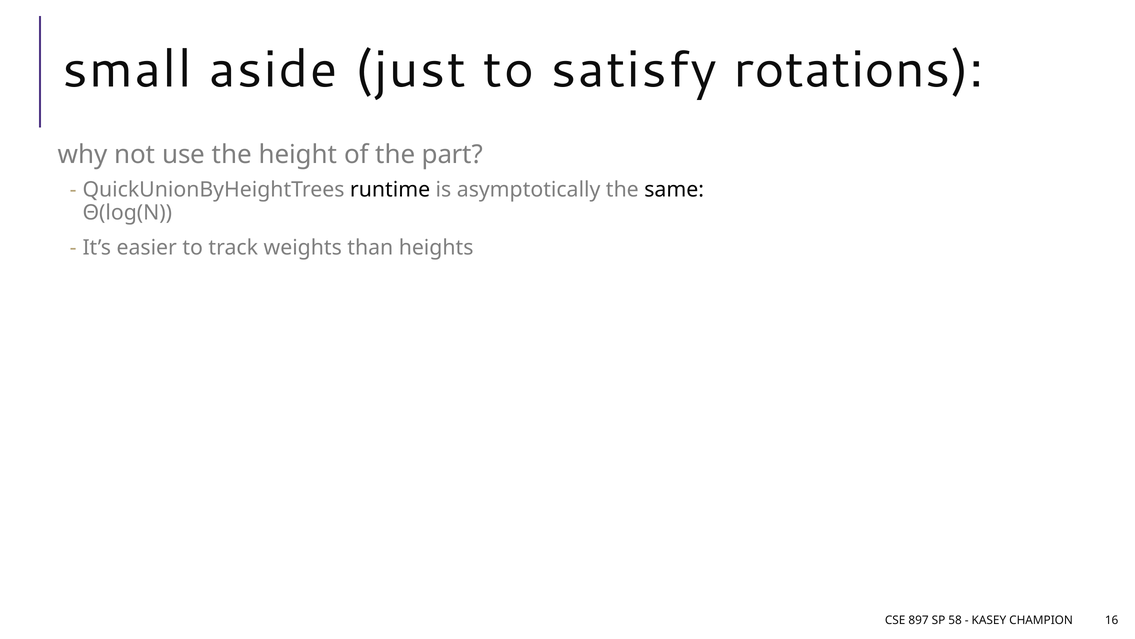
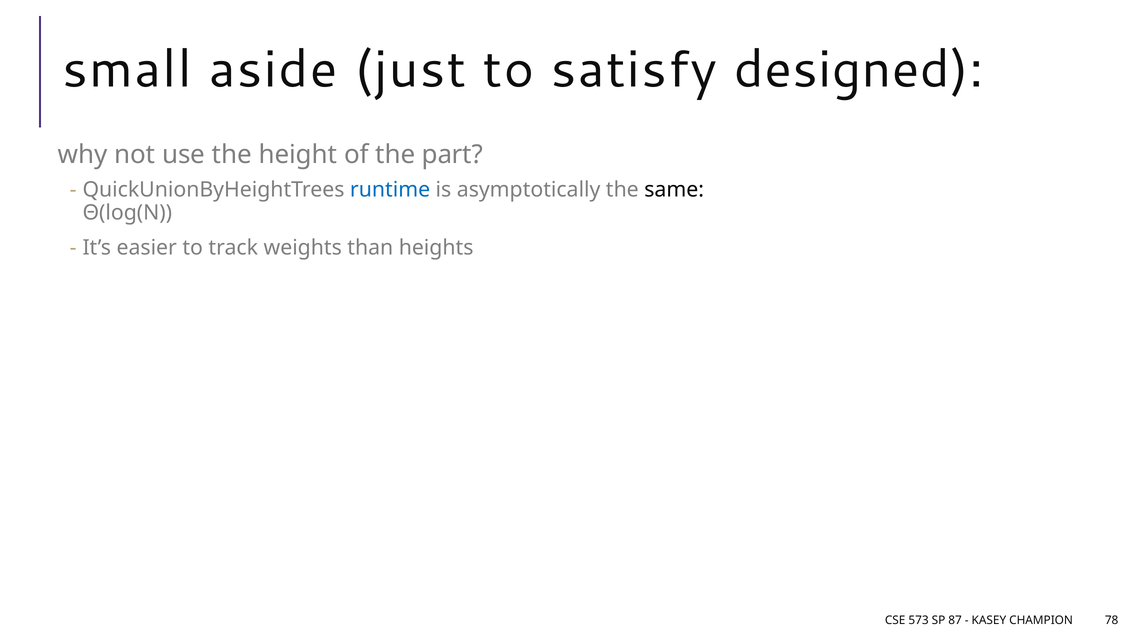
rotations: rotations -> designed
runtime colour: black -> blue
897: 897 -> 573
58: 58 -> 87
16: 16 -> 78
